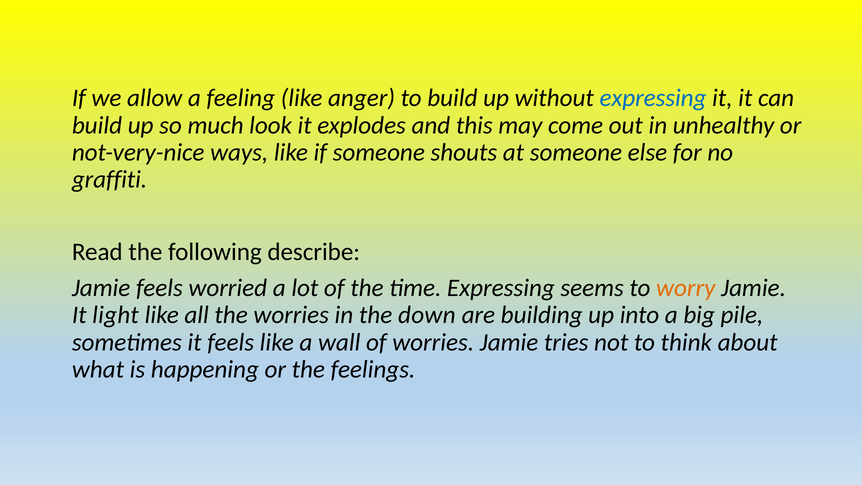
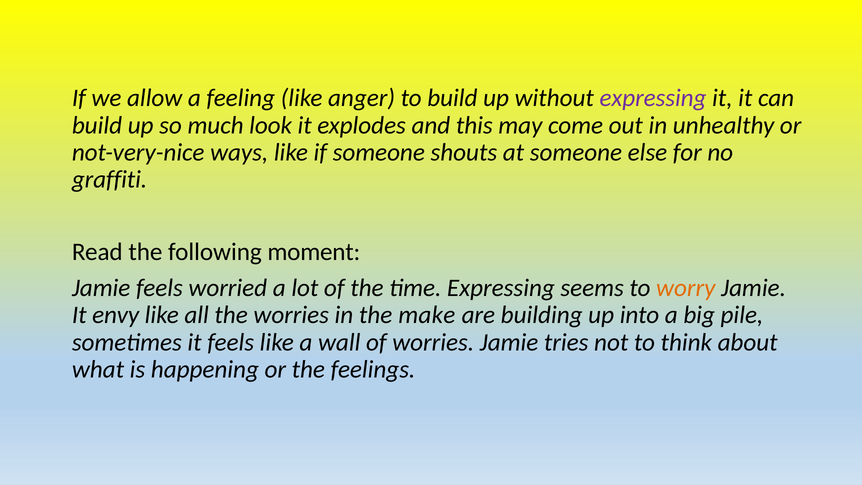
expressing at (653, 98) colour: blue -> purple
describe: describe -> moment
light: light -> envy
down: down -> make
